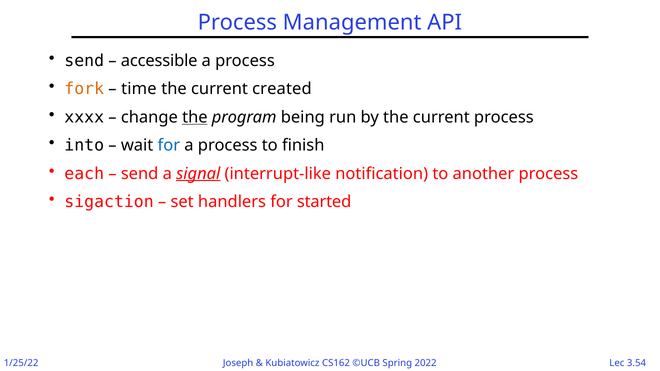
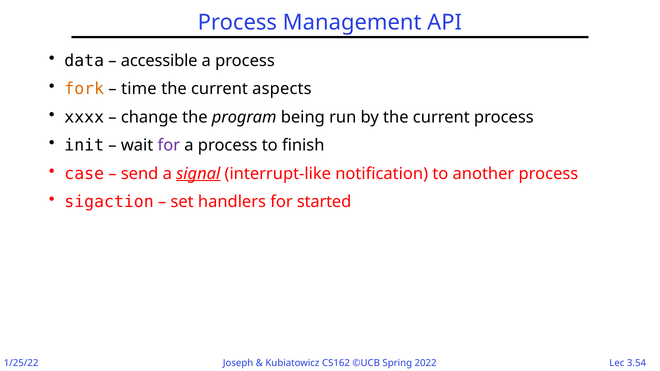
send at (84, 61): send -> data
created: created -> aspects
the at (195, 117) underline: present -> none
into: into -> init
for at (169, 145) colour: blue -> purple
each: each -> case
